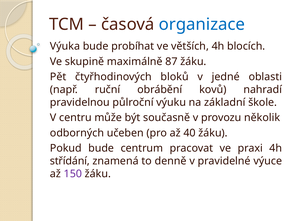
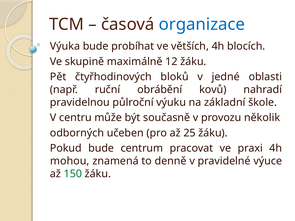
87: 87 -> 12
40: 40 -> 25
střídání: střídání -> mohou
150 colour: purple -> green
